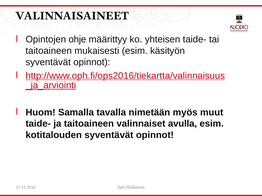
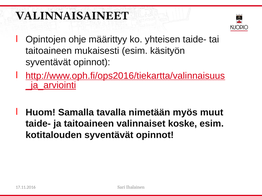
avulla: avulla -> koske
